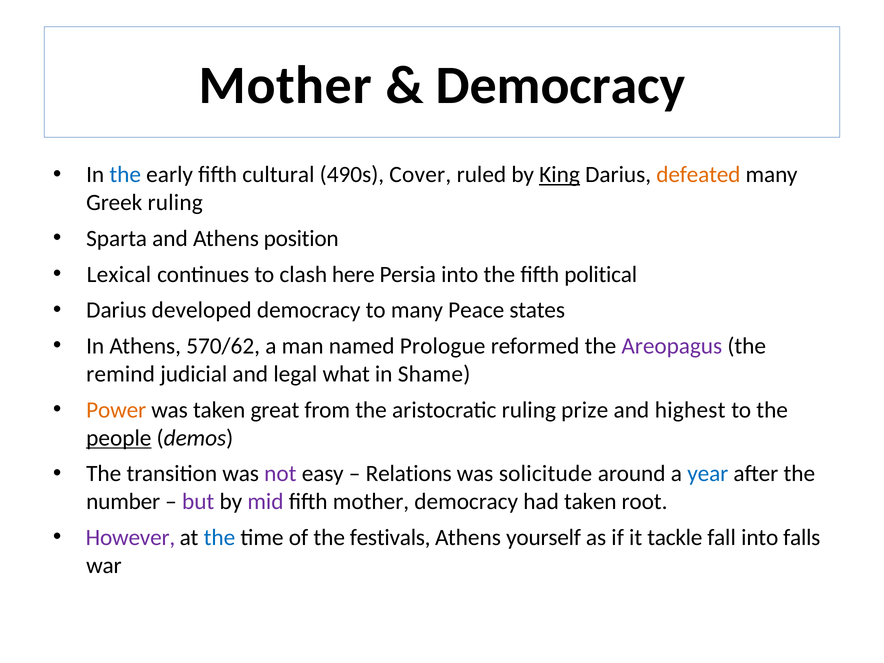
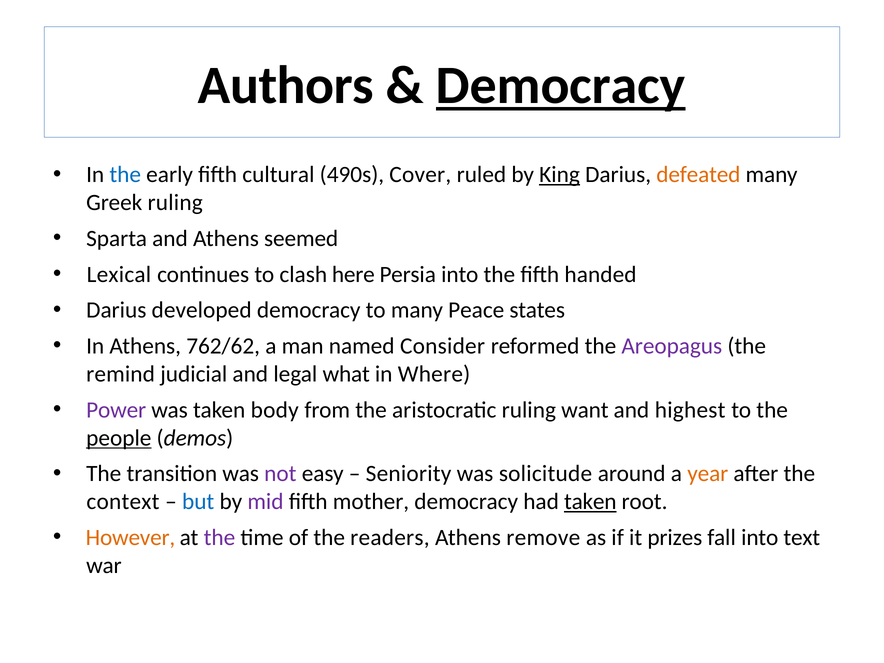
Mother at (285, 86): Mother -> Authors
Democracy at (561, 86) underline: none -> present
position: position -> seemed
political: political -> handed
570/62: 570/62 -> 762/62
Prologue: Prologue -> Consider
Shame: Shame -> Where
Power colour: orange -> purple
great: great -> body
prize: prize -> want
Relations: Relations -> Seniority
year colour: blue -> orange
number: number -> context
but colour: purple -> blue
taken at (590, 502) underline: none -> present
However colour: purple -> orange
the at (219, 538) colour: blue -> purple
festivals: festivals -> readers
yourself: yourself -> remove
tackle: tackle -> prizes
falls: falls -> text
